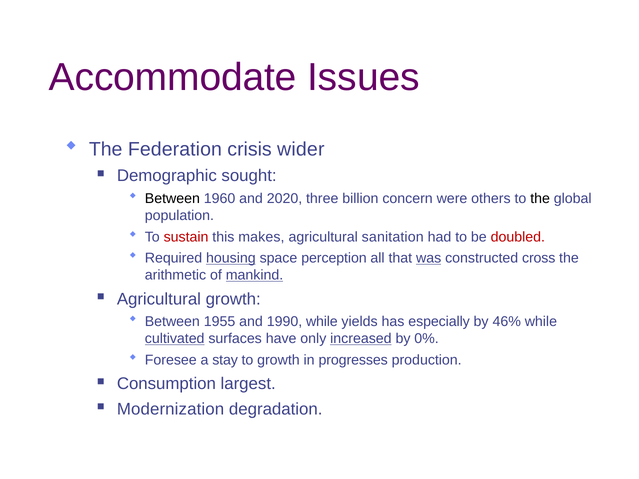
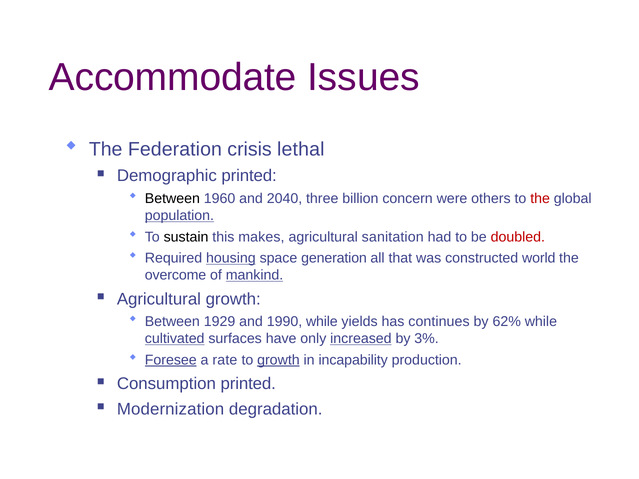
wider: wider -> lethal
Demographic sought: sought -> printed
2020: 2020 -> 2040
the at (540, 199) colour: black -> red
population underline: none -> present
sustain colour: red -> black
perception: perception -> generation
was underline: present -> none
cross: cross -> world
arithmetic: arithmetic -> overcome
1955: 1955 -> 1929
especially: especially -> continues
46%: 46% -> 62%
0%: 0% -> 3%
Foresee underline: none -> present
stay: stay -> rate
growth at (278, 360) underline: none -> present
progresses: progresses -> incapability
Consumption largest: largest -> printed
